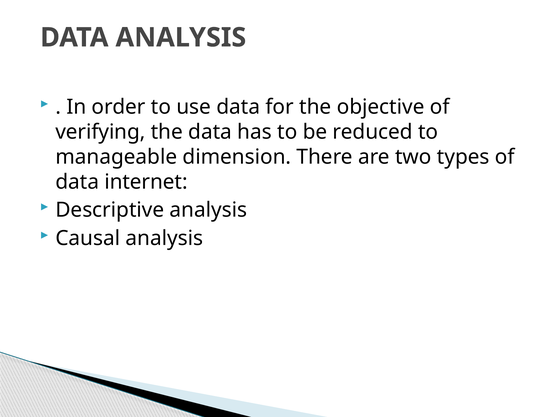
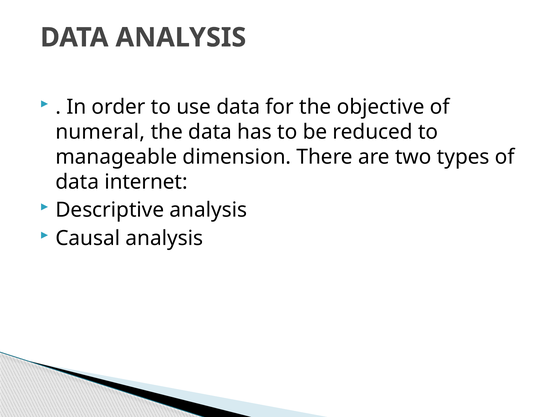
verifying: verifying -> numeral
